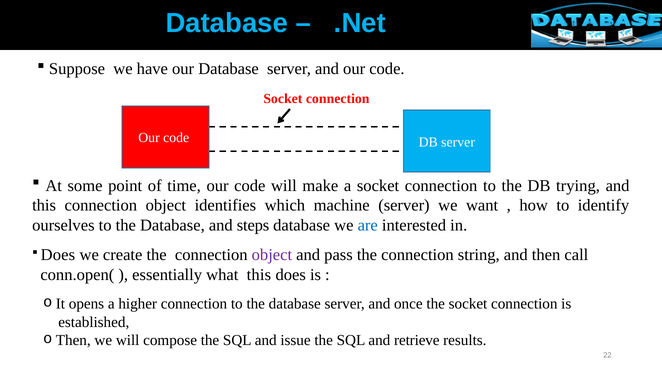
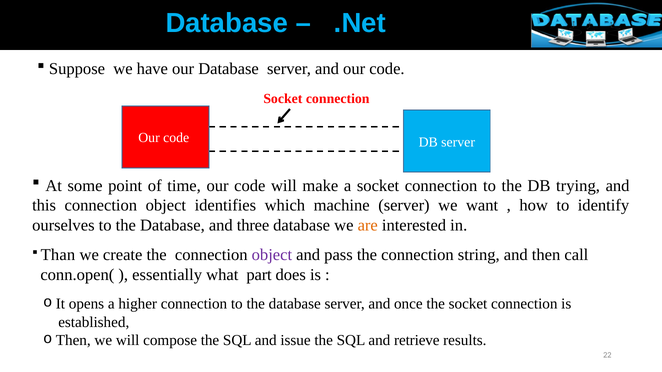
steps: steps -> three
are colour: blue -> orange
Does at (58, 255): Does -> Than
what this: this -> part
